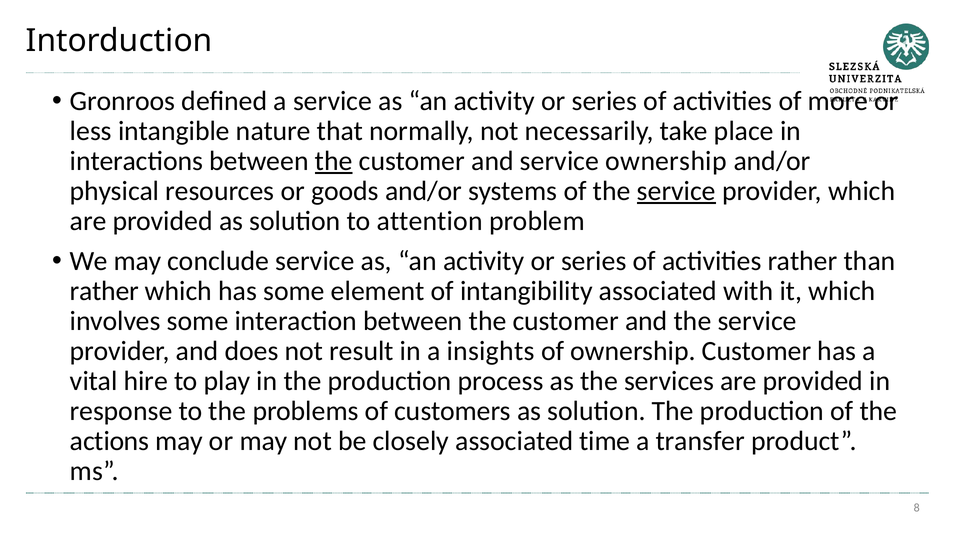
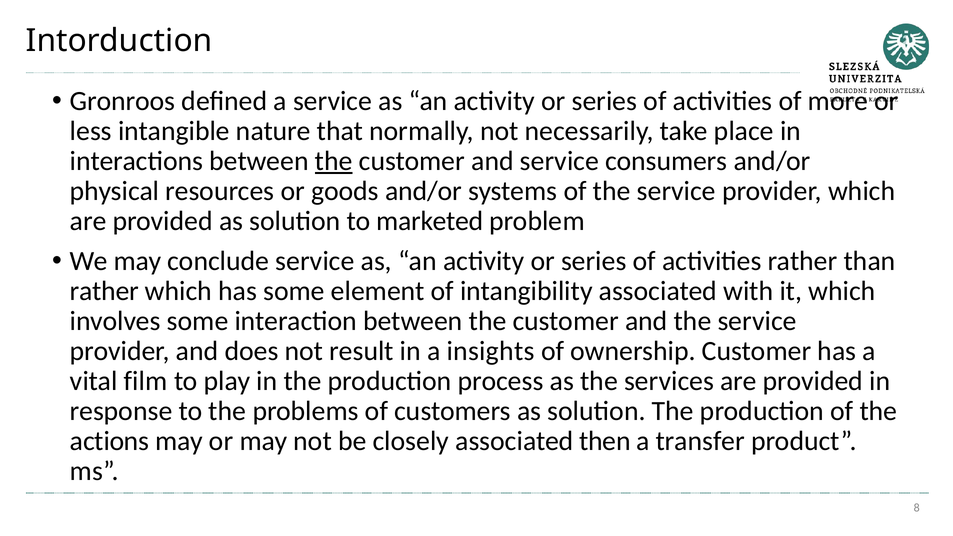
service ownership: ownership -> consumers
service at (676, 191) underline: present -> none
attention: attention -> marketed
hire: hire -> film
time: time -> then
